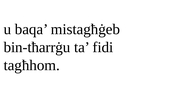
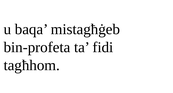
bin-tħarrġu: bin-tħarrġu -> bin-profeta
